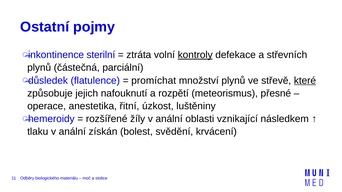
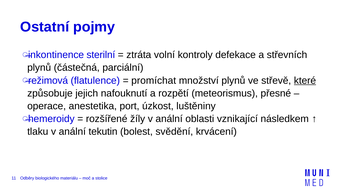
kontroly underline: present -> none
důsledek: důsledek -> režimová
řitní: řitní -> port
získán: získán -> tekutin
